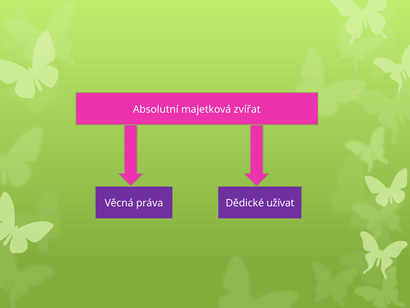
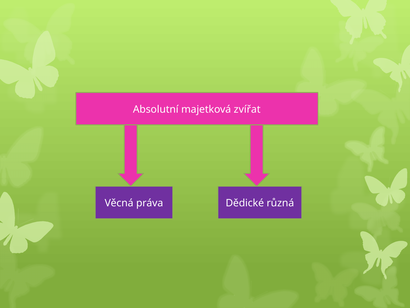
užívat: užívat -> různá
